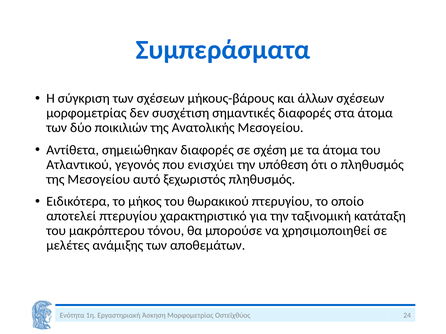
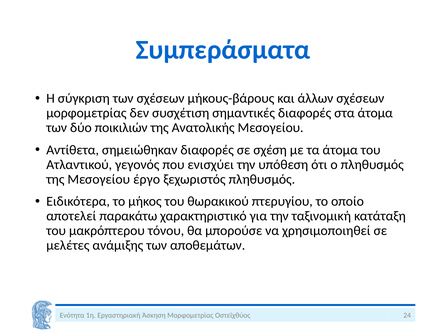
αυτό: αυτό -> έργο
αποτελεί πτερυγίου: πτερυγίου -> παρακάτω
